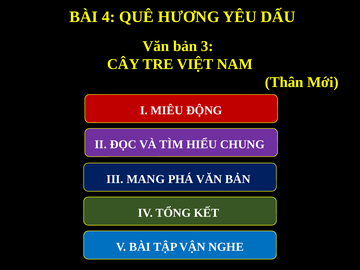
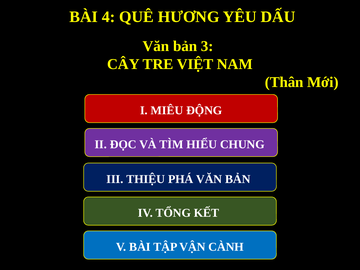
MANG: MANG -> THIỆU
NGHE: NGHE -> CÀNH
